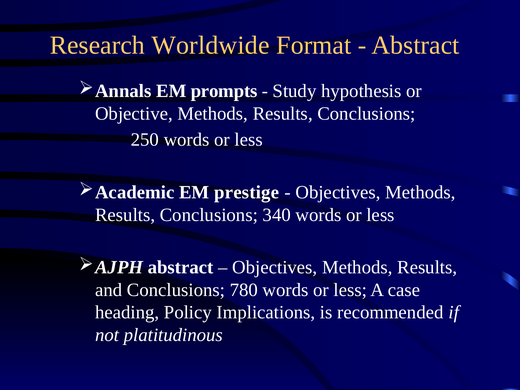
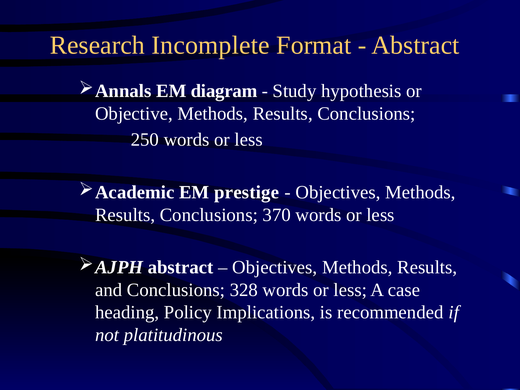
Worldwide: Worldwide -> Incomplete
prompts: prompts -> diagram
340: 340 -> 370
780: 780 -> 328
